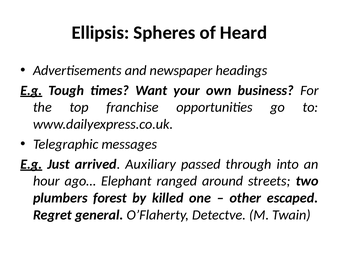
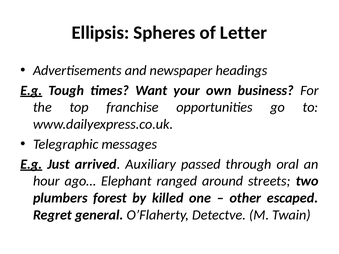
Heard: Heard -> Letter
into: into -> oral
